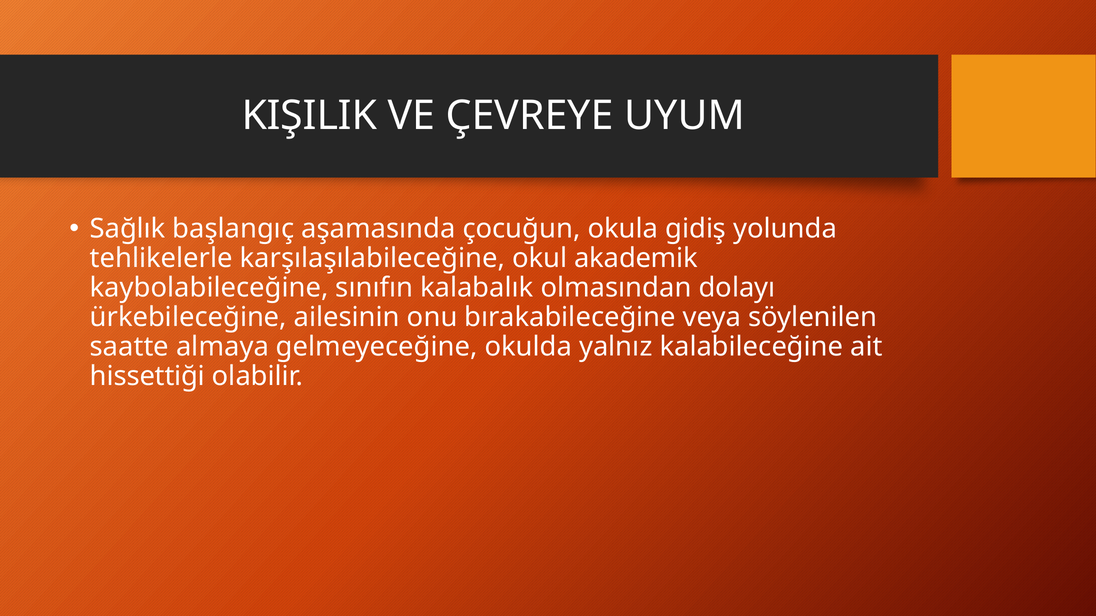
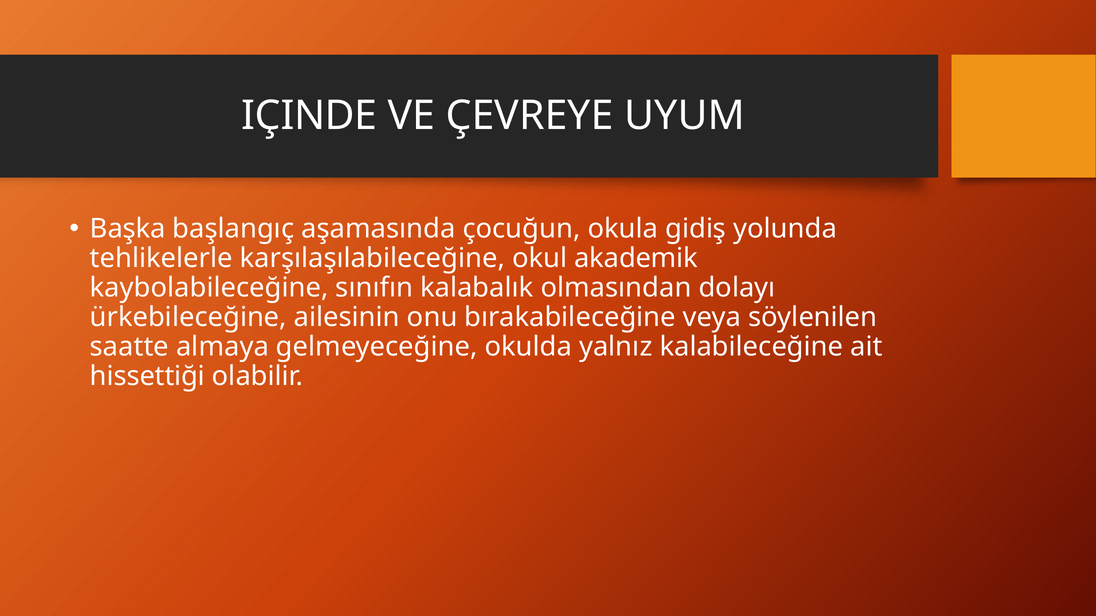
KIŞILIK: KIŞILIK -> IÇINDE
Sağlık: Sağlık -> Başka
